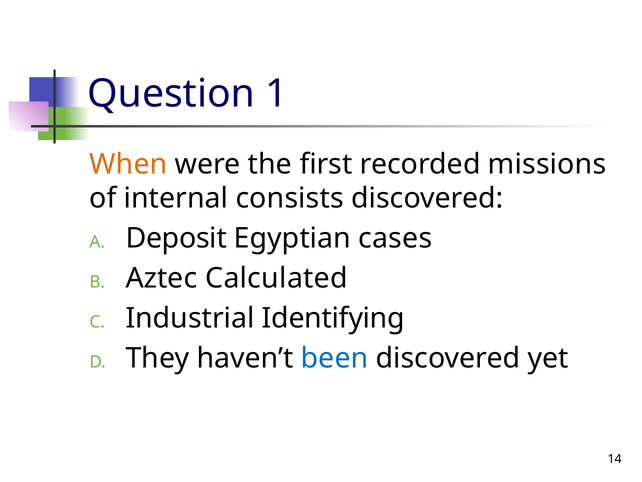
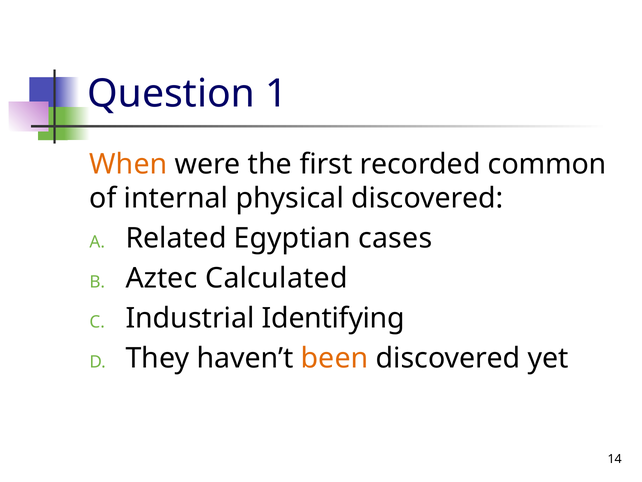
missions: missions -> common
consists: consists -> physical
Deposit: Deposit -> Related
been colour: blue -> orange
